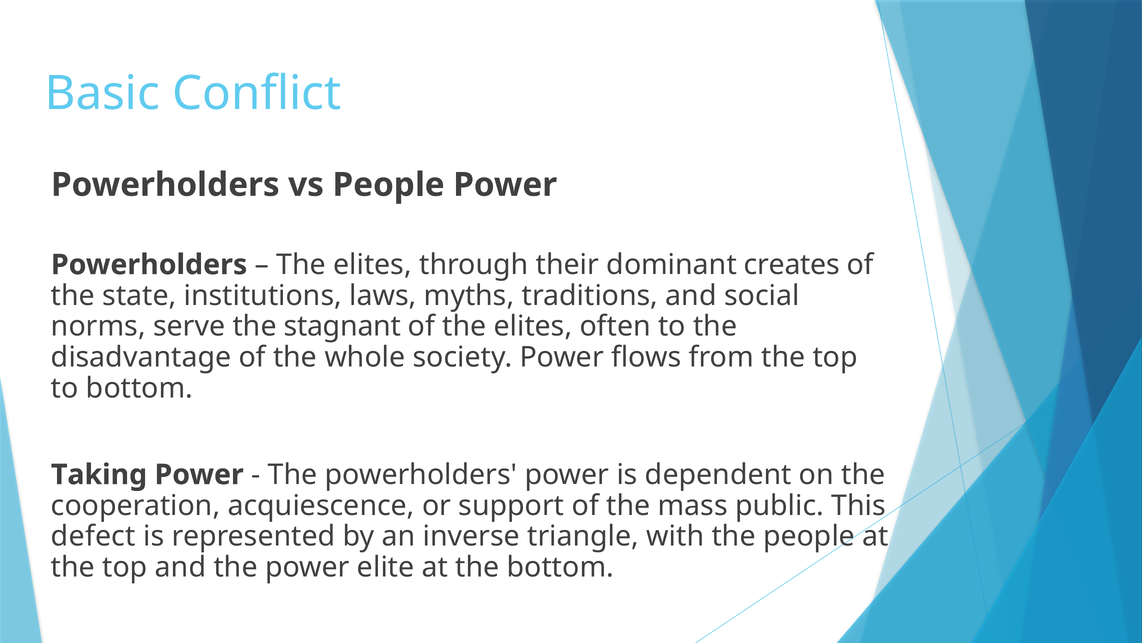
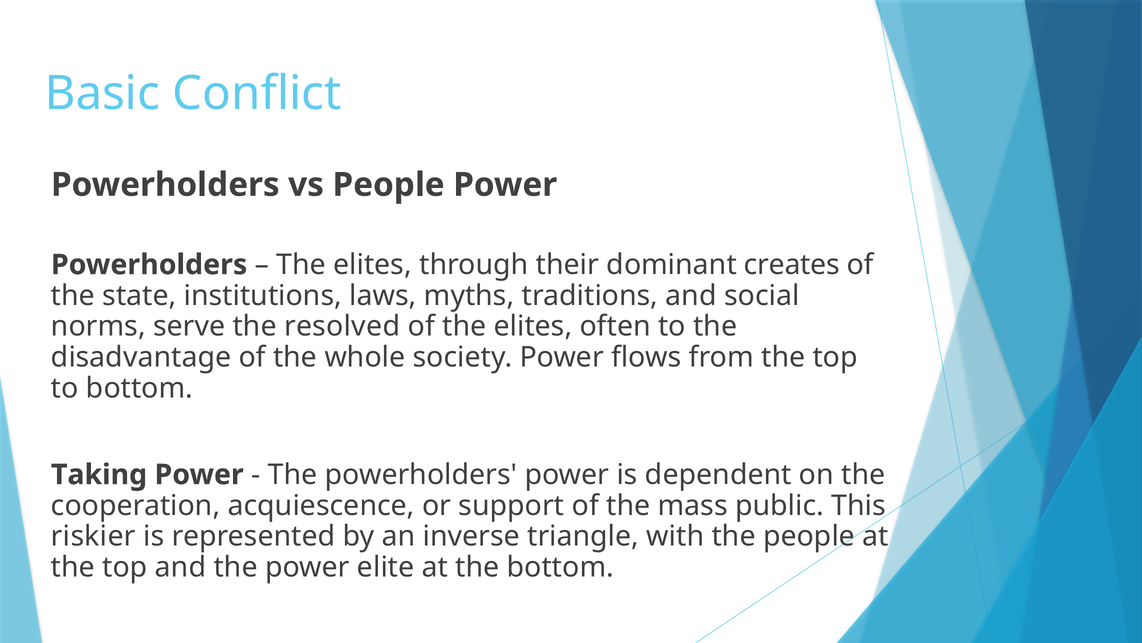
stagnant: stagnant -> resolved
defect: defect -> riskier
